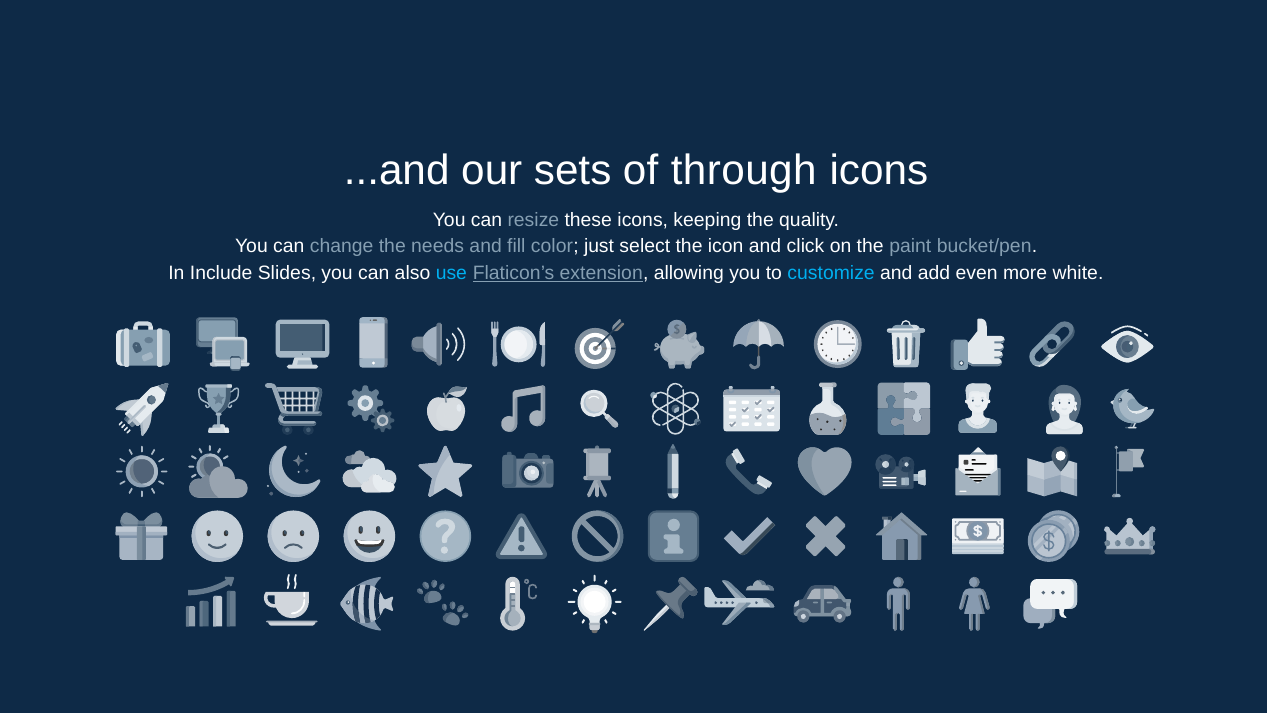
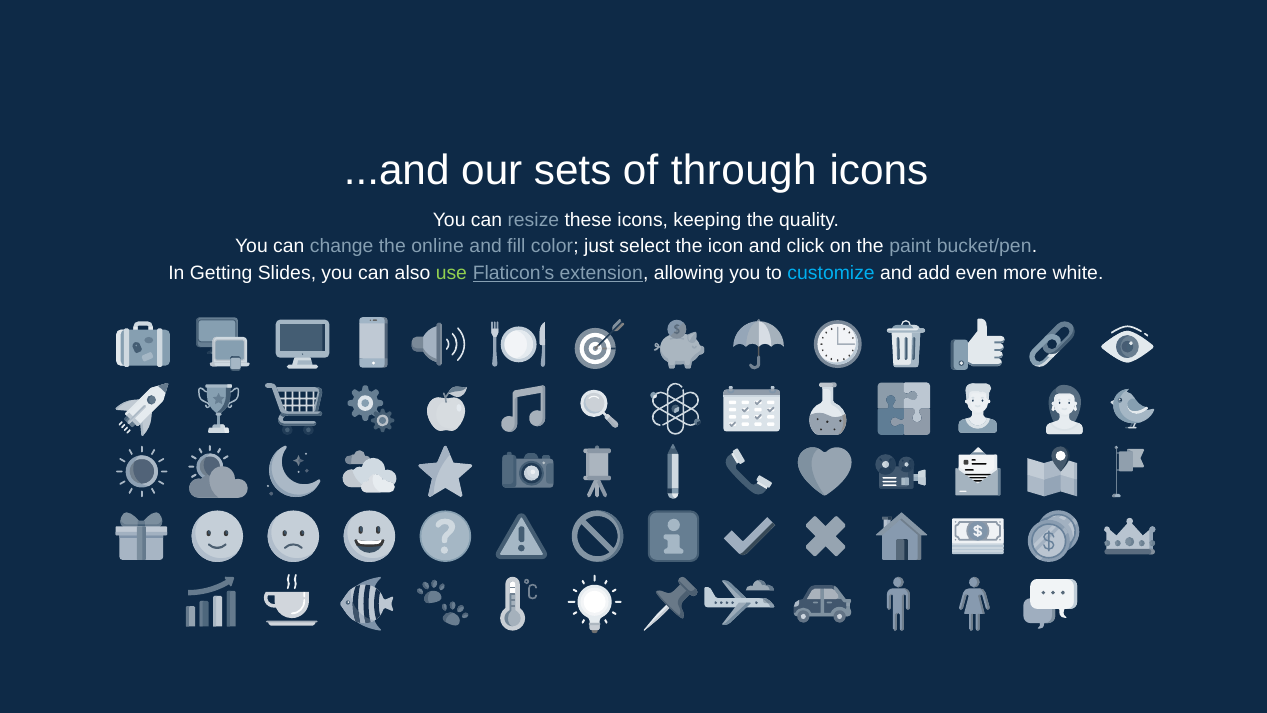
needs: needs -> online
Include: Include -> Getting
use colour: light blue -> light green
